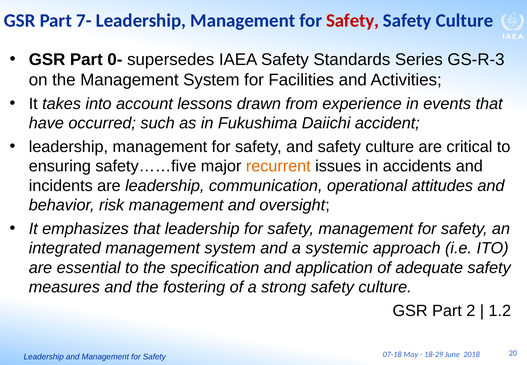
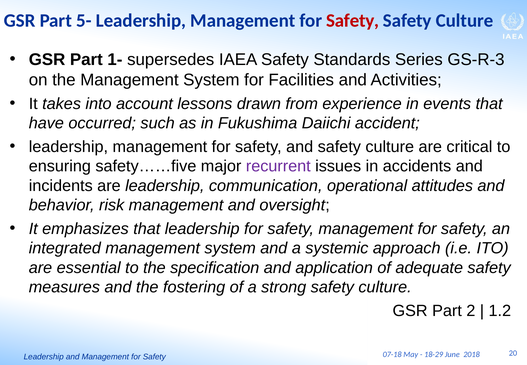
7-: 7- -> 5-
0-: 0- -> 1-
recurrent colour: orange -> purple
